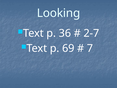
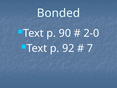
Looking: Looking -> Bonded
36: 36 -> 90
2-7: 2-7 -> 2-0
69: 69 -> 92
